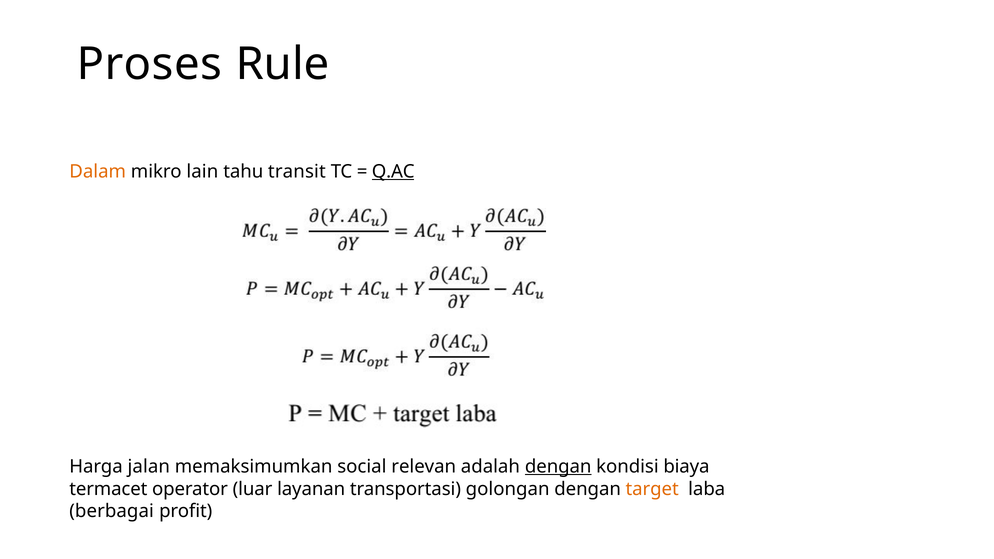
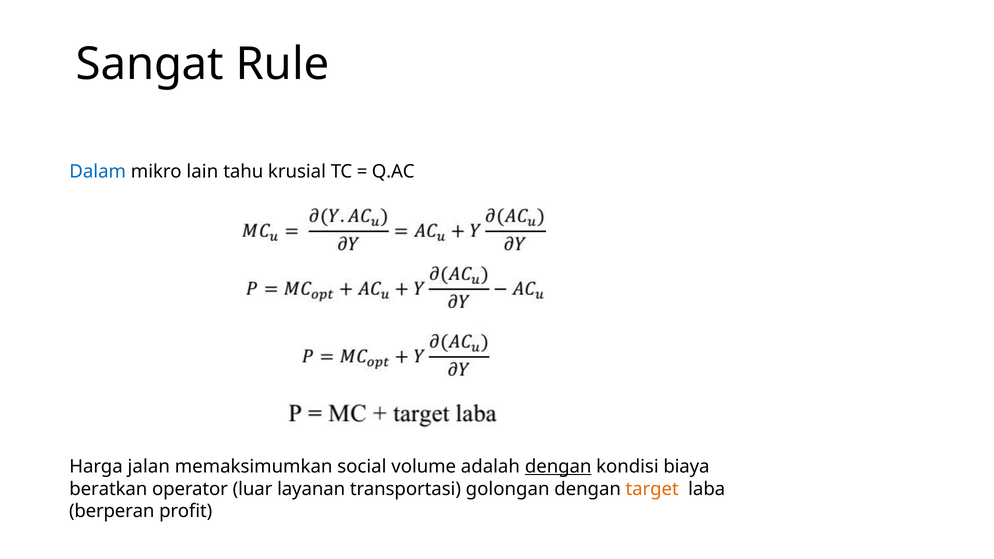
Proses: Proses -> Sangat
Dalam colour: orange -> blue
transit: transit -> krusial
Q.AC underline: present -> none
relevan: relevan -> volume
termacet: termacet -> beratkan
berbagai: berbagai -> berperan
